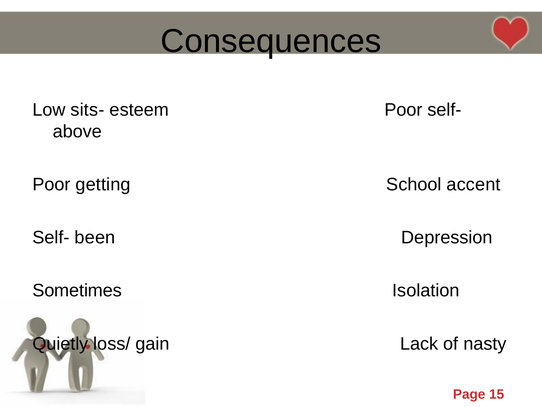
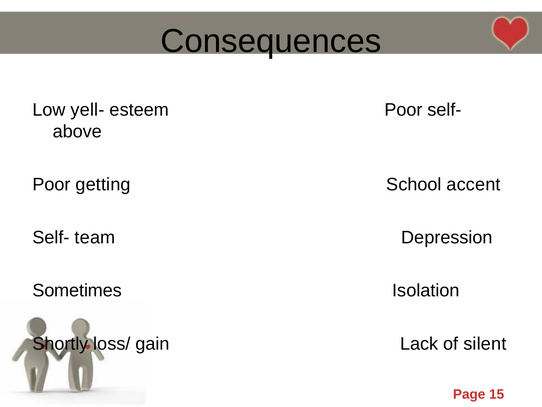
sits-: sits- -> yell-
been: been -> team
Quietly: Quietly -> Shortly
nasty: nasty -> silent
